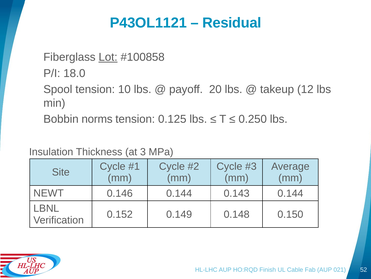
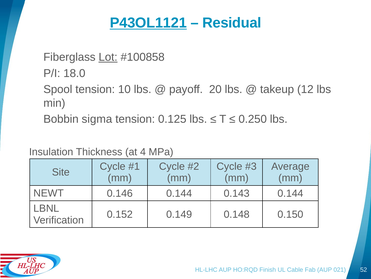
P43OL1121 underline: none -> present
norms: norms -> sigma
3: 3 -> 4
